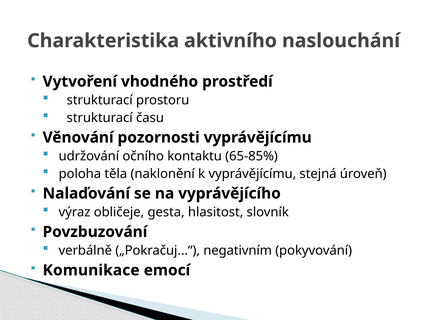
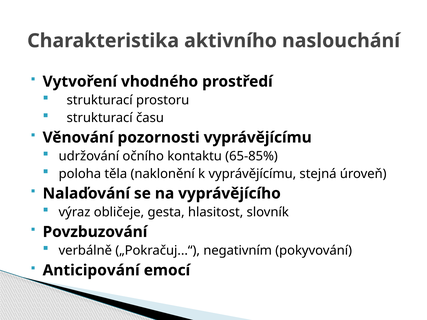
Komunikace: Komunikace -> Anticipování
